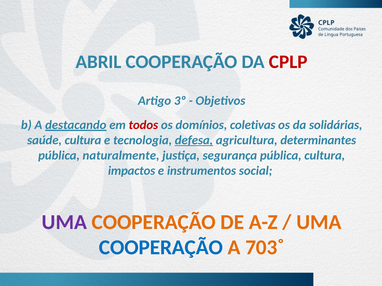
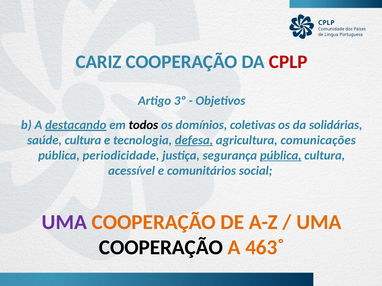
ABRIL: ABRIL -> CARIZ
todos colour: red -> black
determinantes: determinantes -> comunicações
naturalmente: naturalmente -> periodicidade
pública at (281, 156) underline: none -> present
impactos: impactos -> acessível
instrumentos: instrumentos -> comunitários
COOPERAÇÃO at (161, 248) colour: blue -> black
703˚: 703˚ -> 463˚
